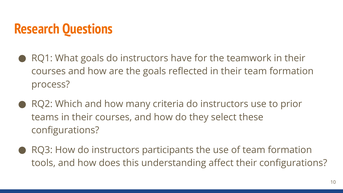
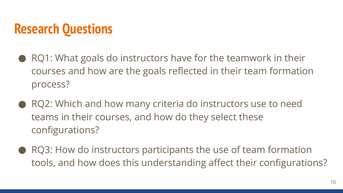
prior: prior -> need
